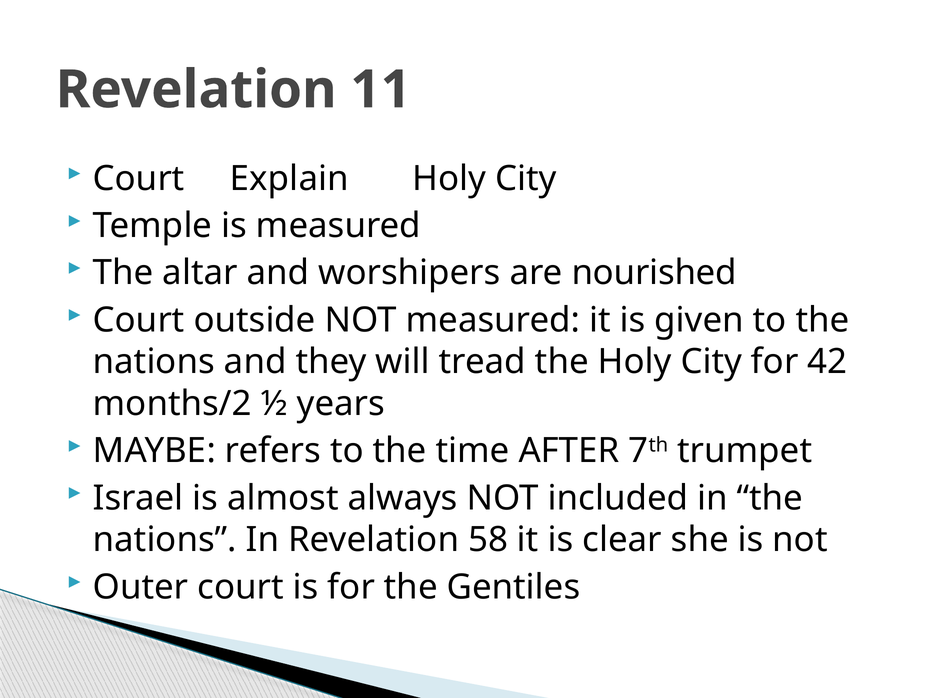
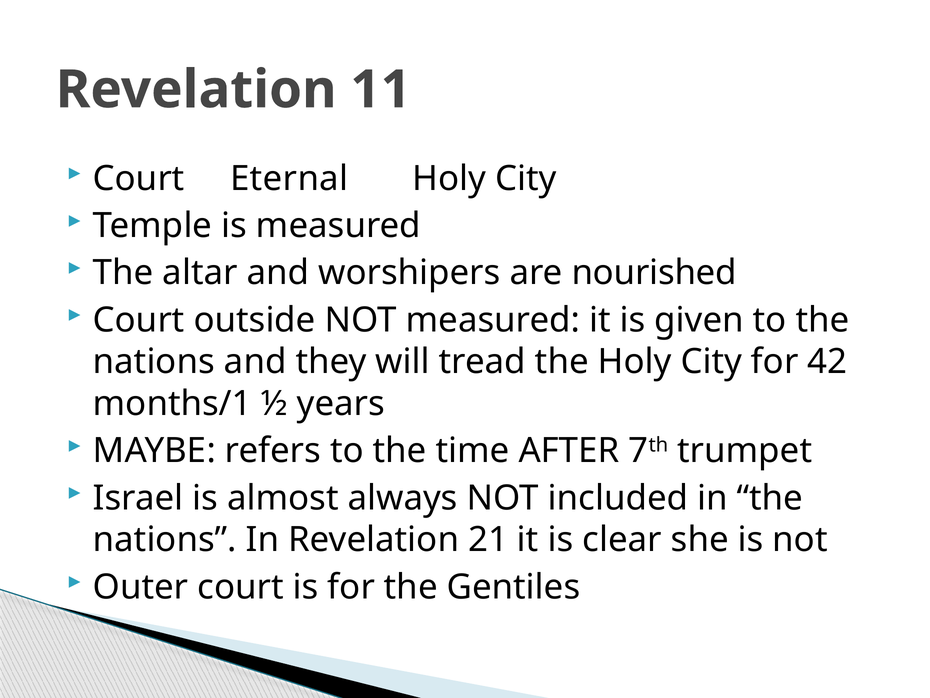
Explain: Explain -> Eternal
months/2: months/2 -> months/1
58: 58 -> 21
